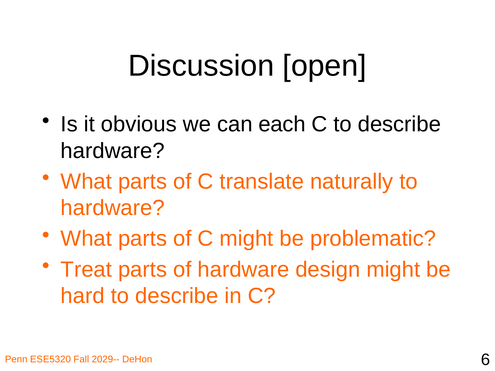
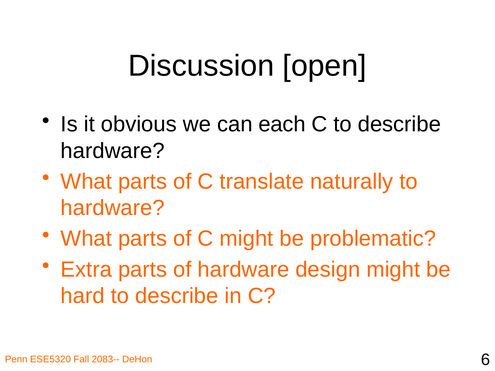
Treat: Treat -> Extra
2029--: 2029-- -> 2083--
